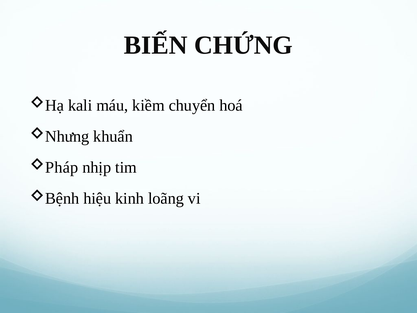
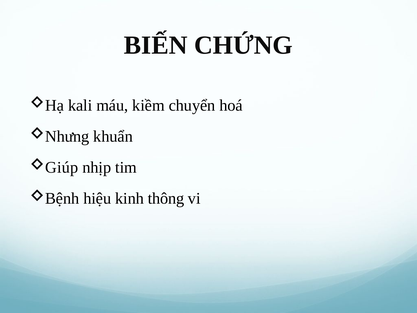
Pháp: Pháp -> Giúp
loãng: loãng -> thông
